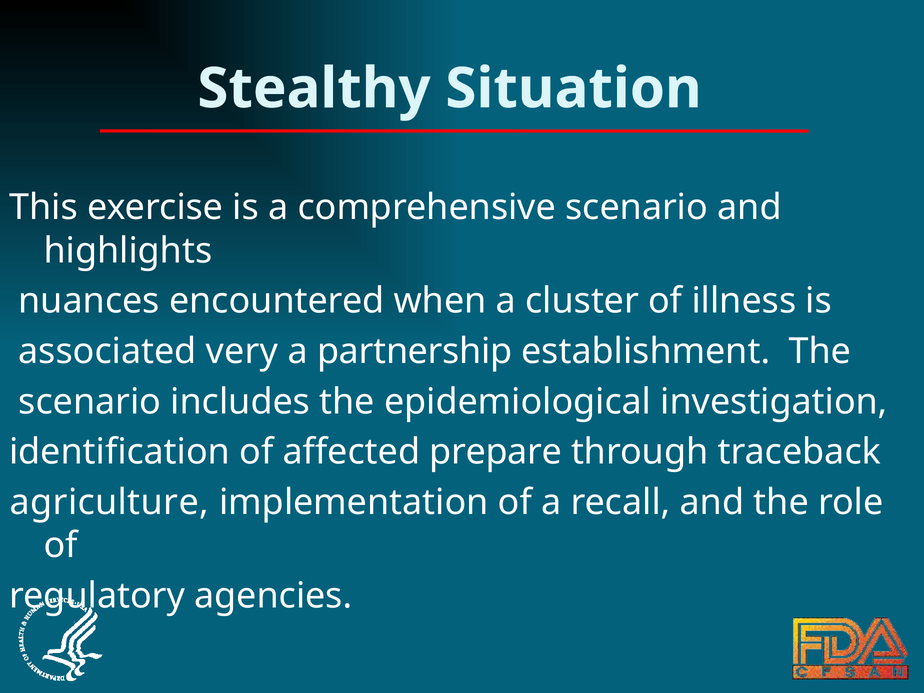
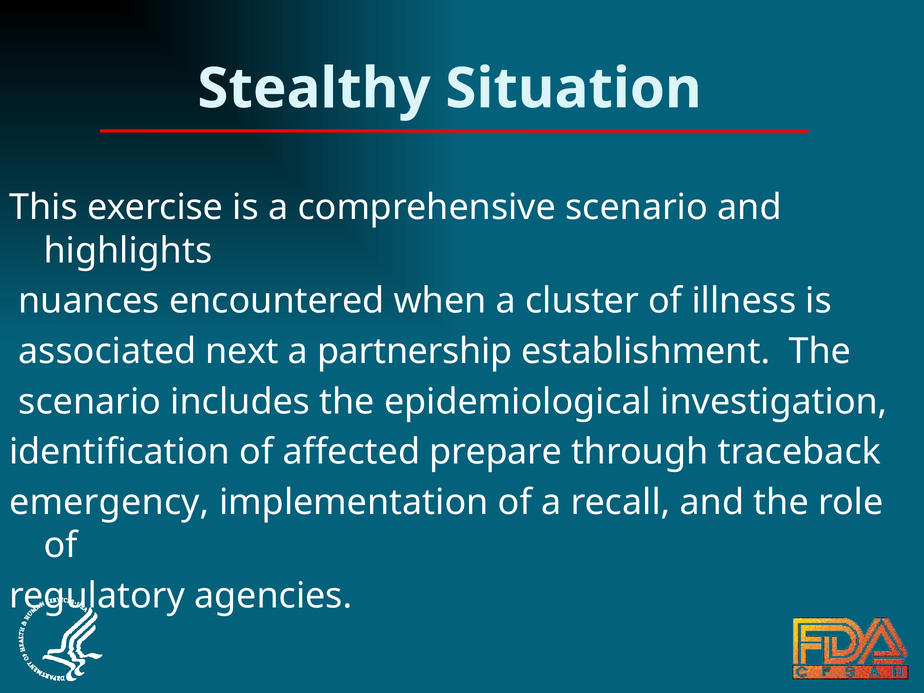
very: very -> next
agriculture: agriculture -> emergency
